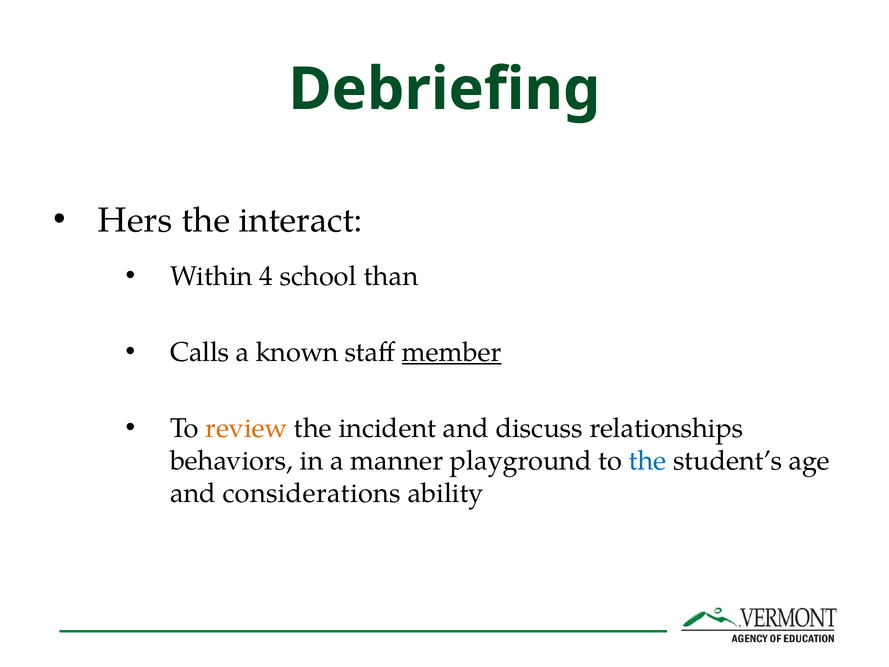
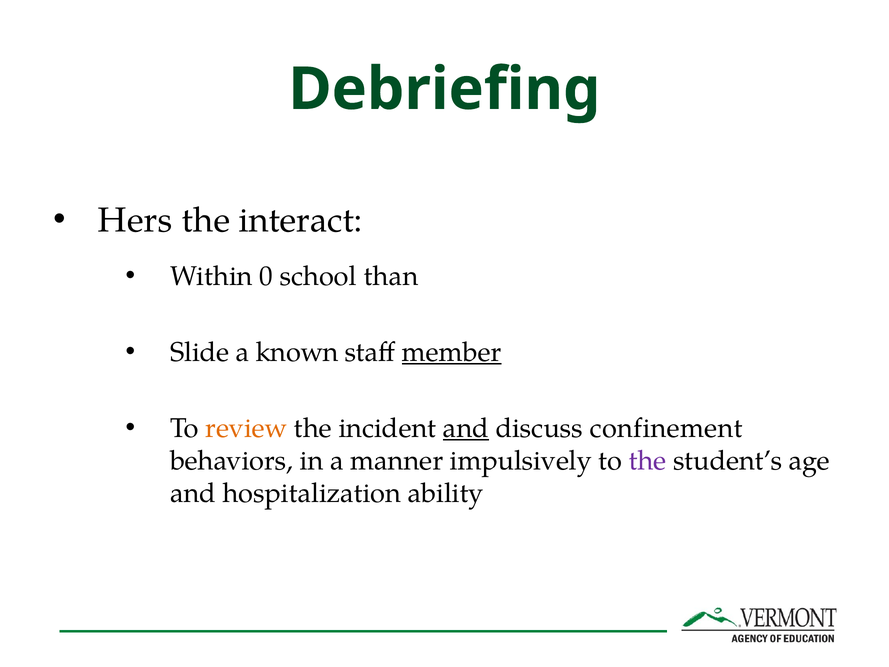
4: 4 -> 0
Calls: Calls -> Slide
and at (466, 428) underline: none -> present
relationships: relationships -> confinement
playground: playground -> impulsively
the at (648, 461) colour: blue -> purple
considerations: considerations -> hospitalization
